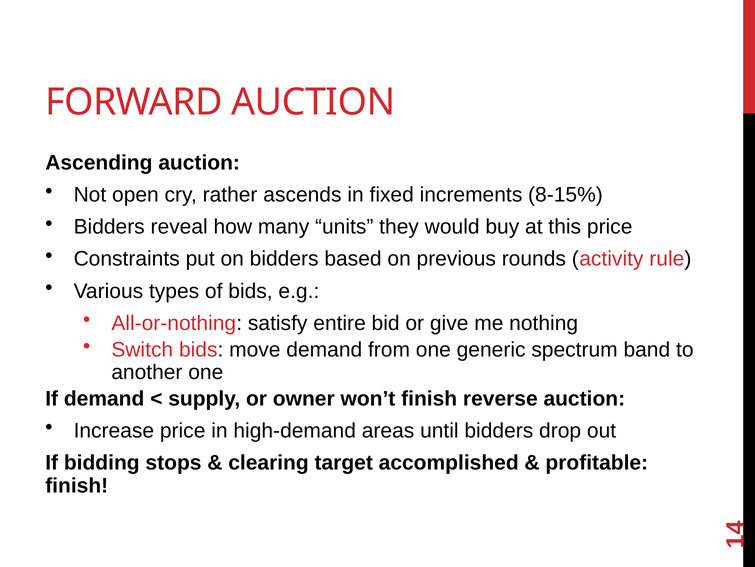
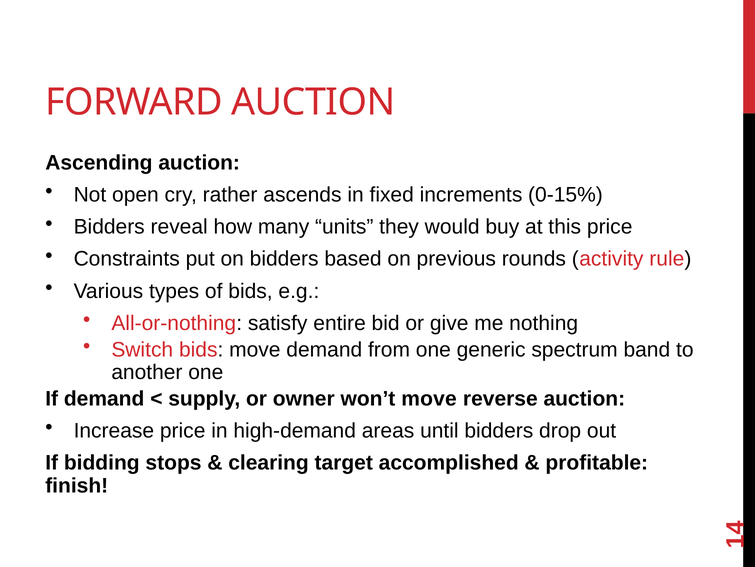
8-15%: 8-15% -> 0-15%
won’t finish: finish -> move
